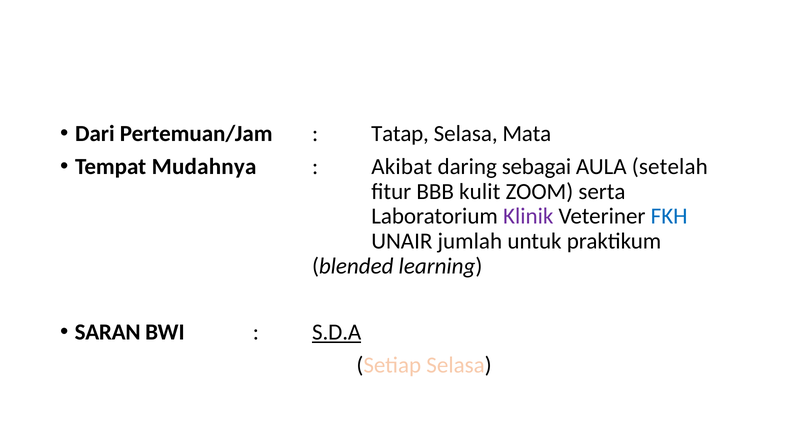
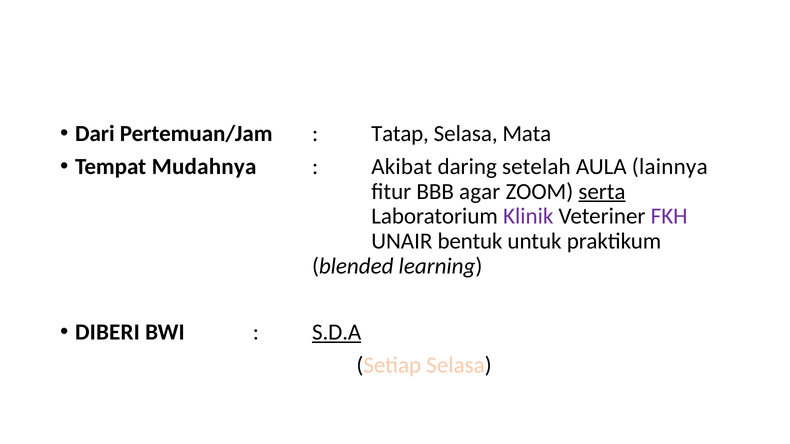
sebagai: sebagai -> setelah
setelah: setelah -> lainnya
kulit: kulit -> agar
serta underline: none -> present
FKH colour: blue -> purple
jumlah: jumlah -> bentuk
SARAN: SARAN -> DIBERI
